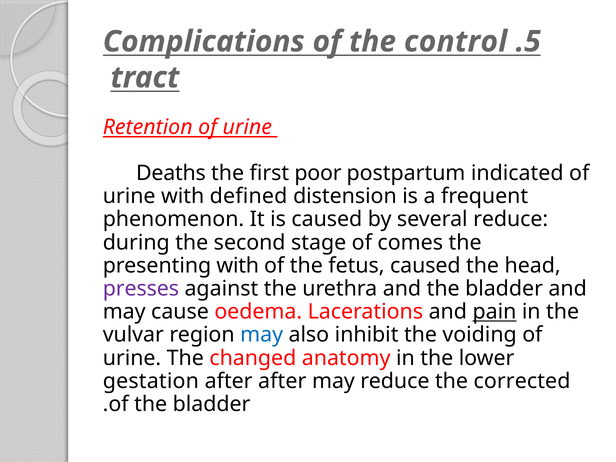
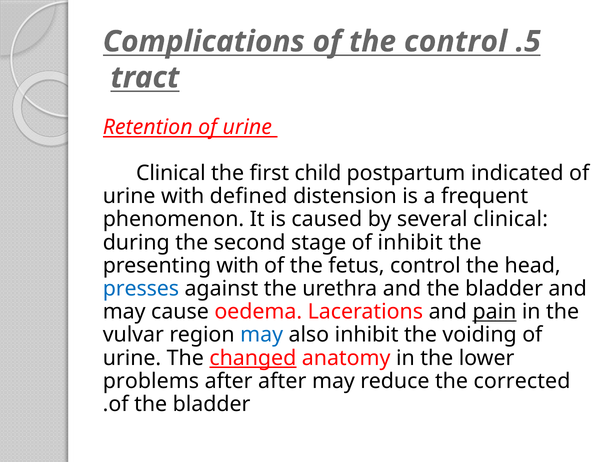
Deaths at (171, 173): Deaths -> Clinical
poor: poor -> child
several reduce: reduce -> clinical
of comes: comes -> inhibit
fetus caused: caused -> control
presses colour: purple -> blue
changed underline: none -> present
gestation: gestation -> problems
